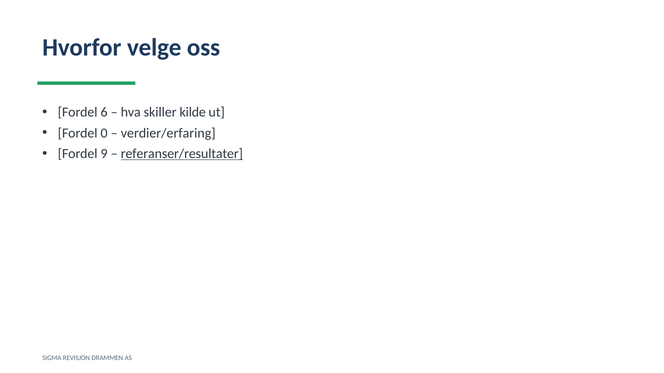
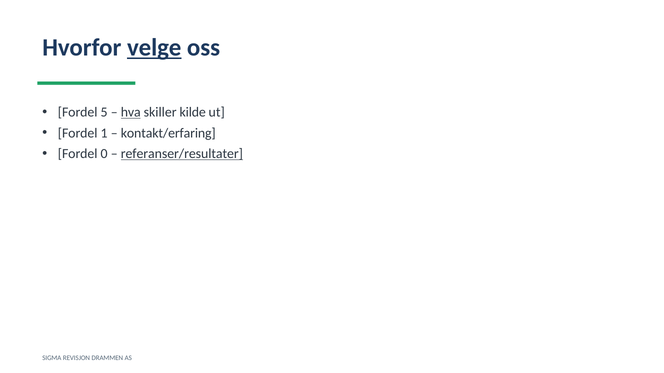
velge underline: none -> present
6: 6 -> 5
hva underline: none -> present
0: 0 -> 1
verdier/erfaring: verdier/erfaring -> kontakt/erfaring
9: 9 -> 0
